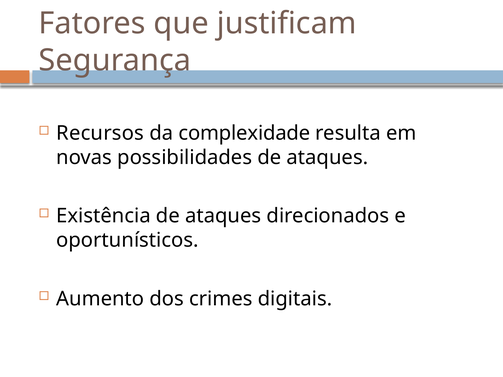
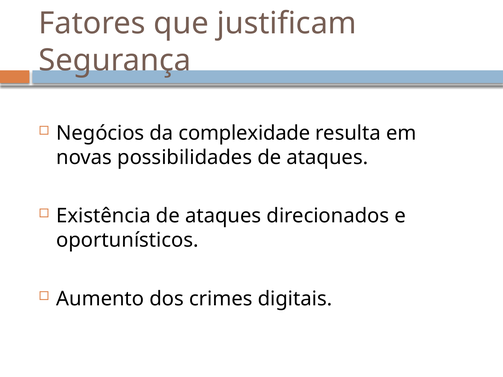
Recursos: Recursos -> Negócios
